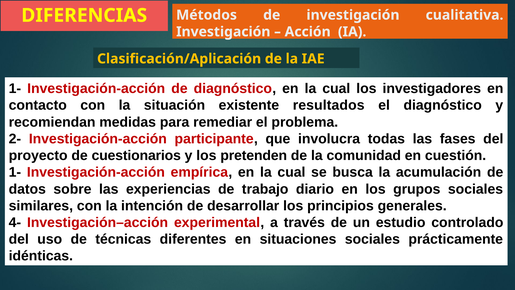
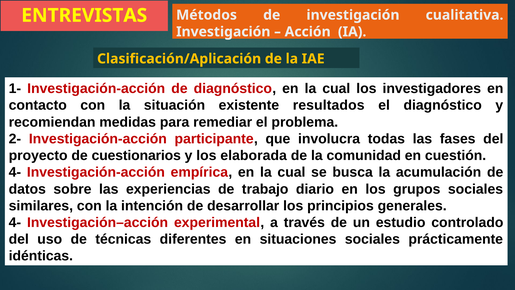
DIFERENCIAS: DIFERENCIAS -> ENTREVISTAS
pretenden: pretenden -> elaborada
1- at (15, 172): 1- -> 4-
